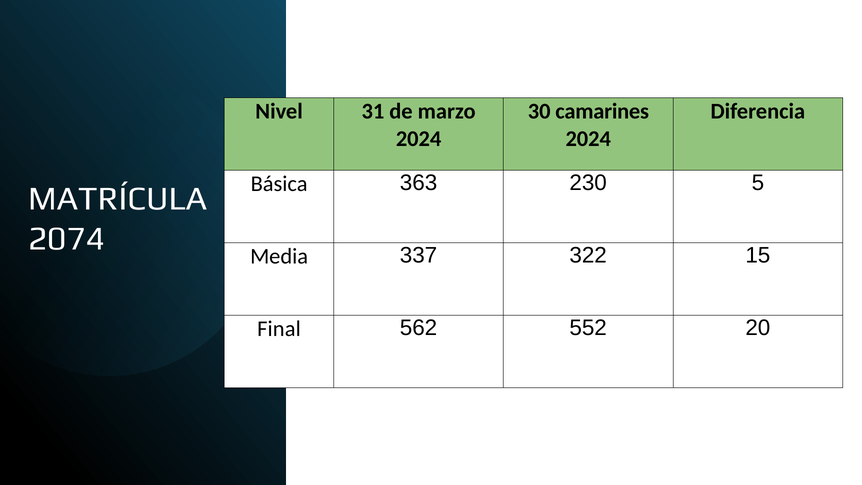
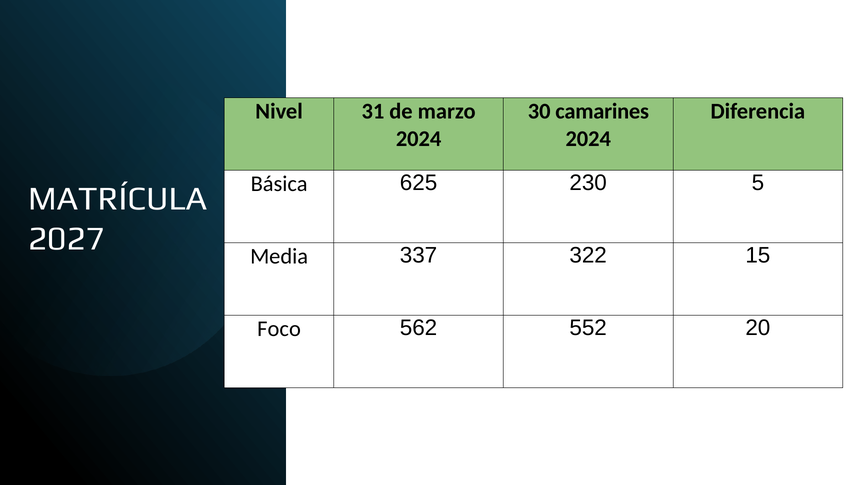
363: 363 -> 625
2074: 2074 -> 2027
Final: Final -> Foco
